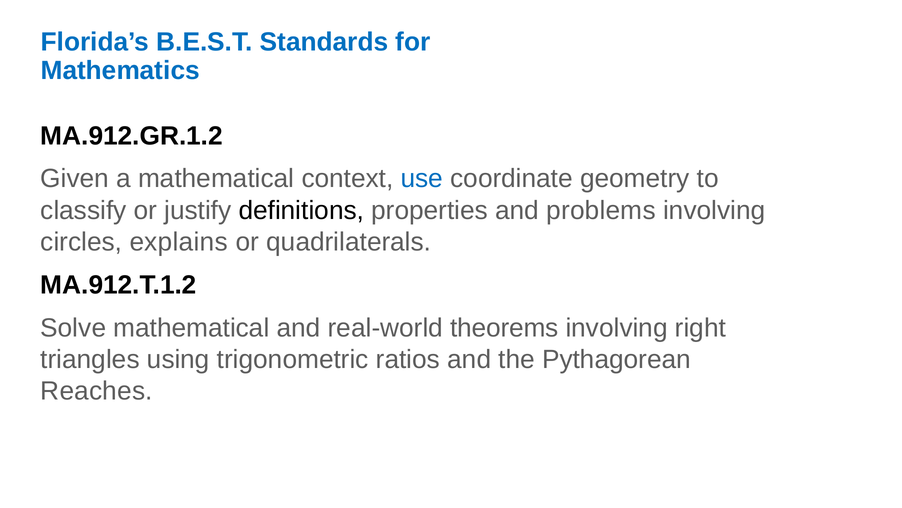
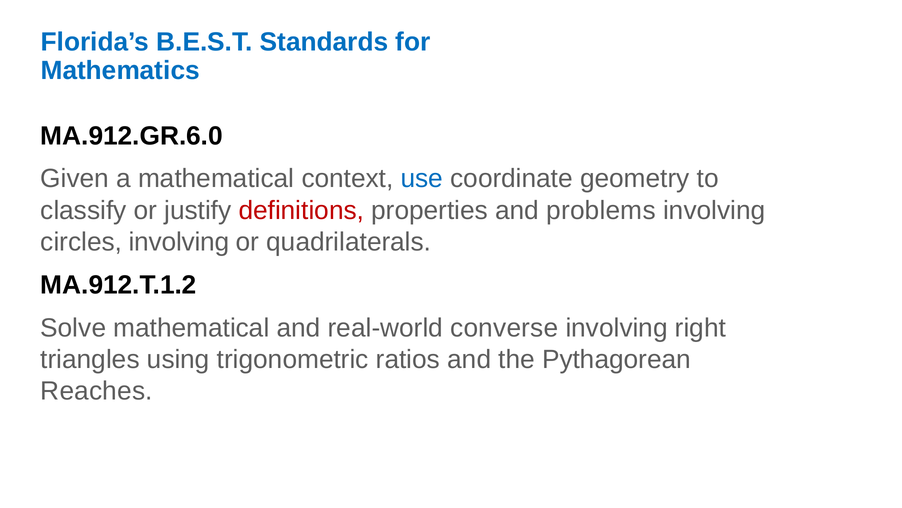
MA.912.GR.1.2: MA.912.GR.1.2 -> MA.912.GR.6.0
definitions colour: black -> red
circles explains: explains -> involving
theorems: theorems -> converse
